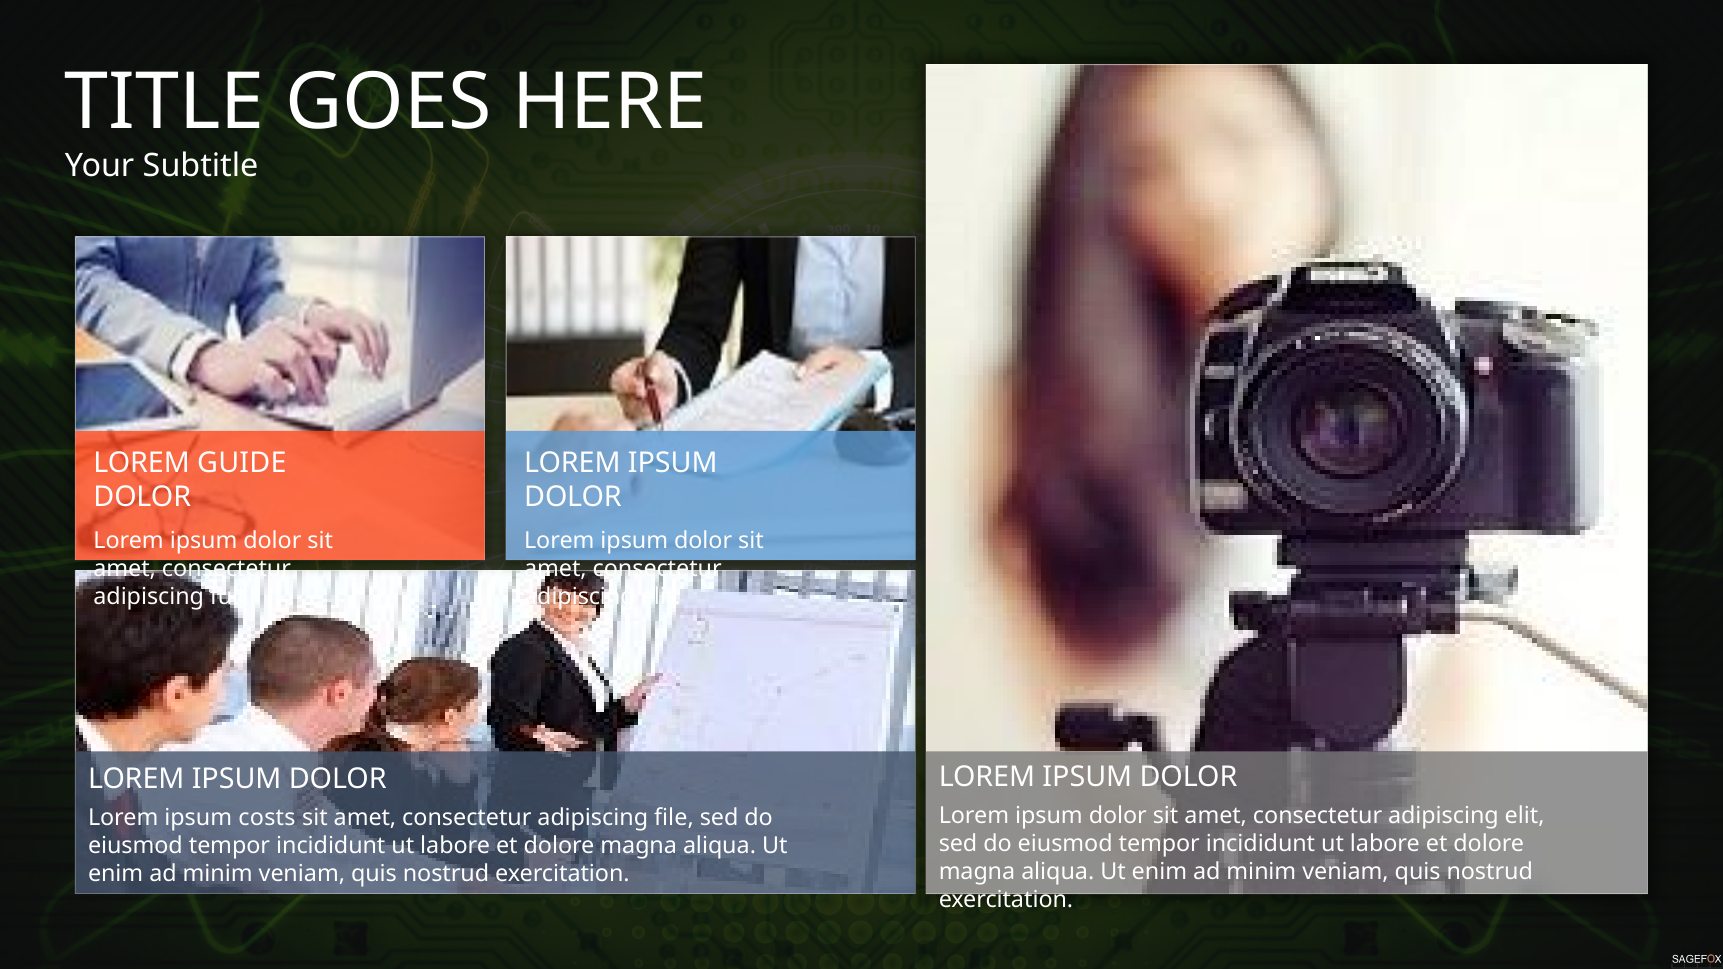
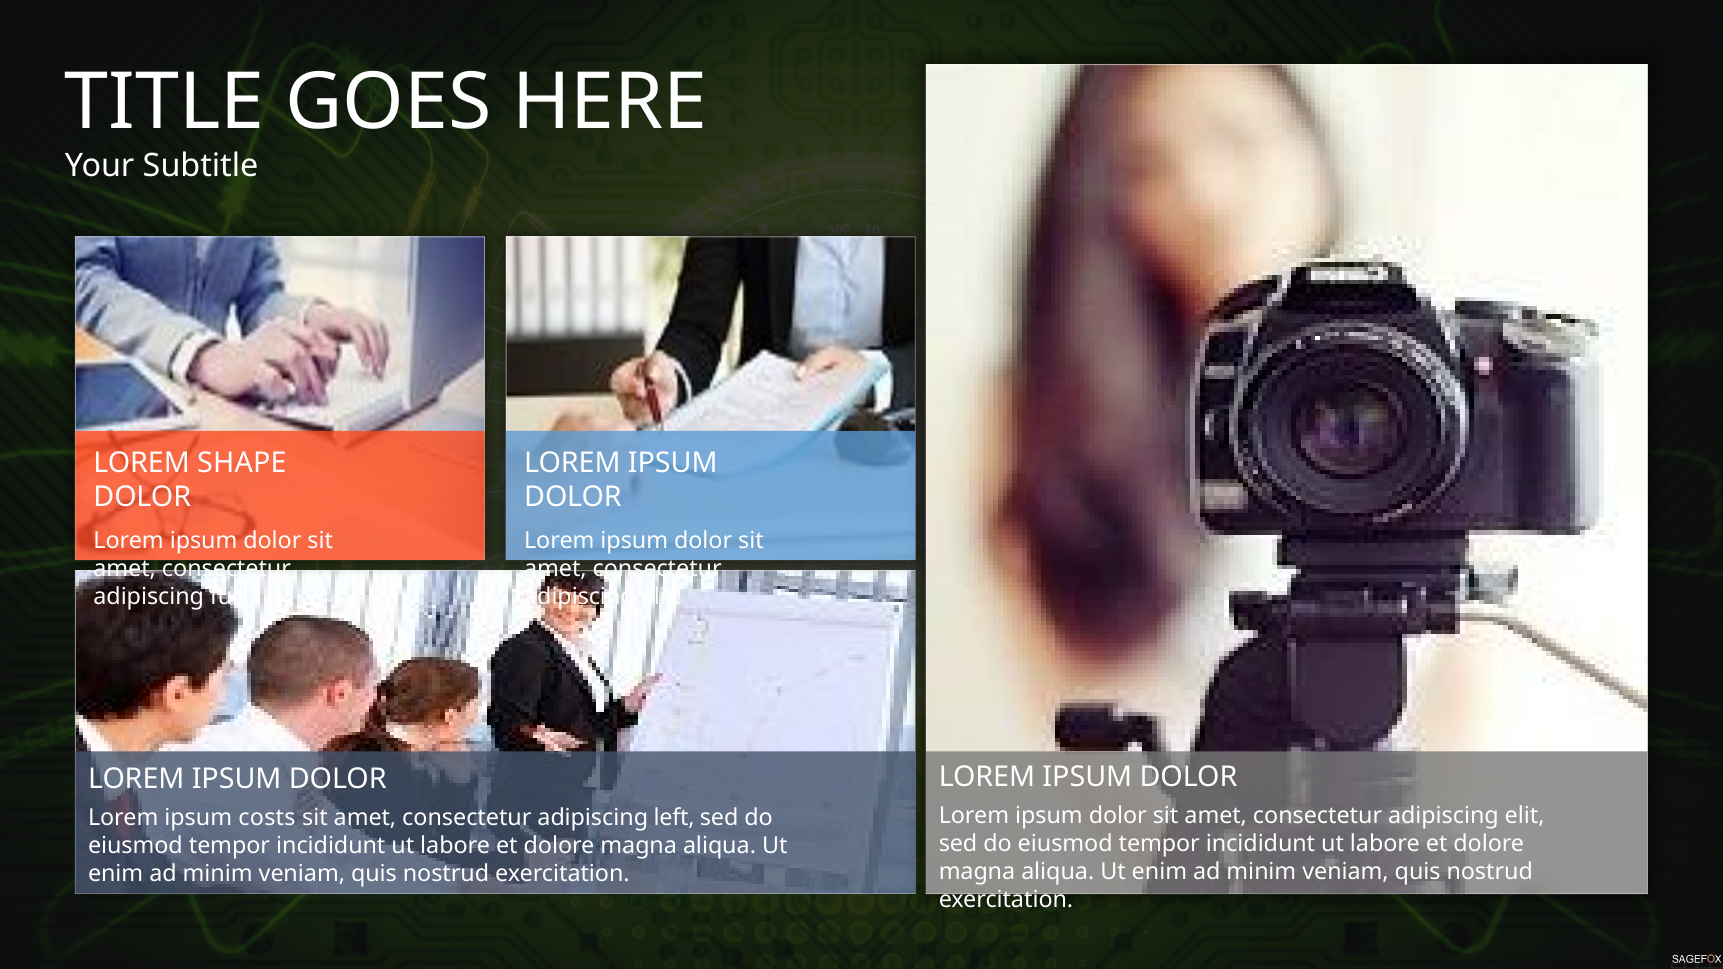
GUIDE: GUIDE -> SHAPE
file: file -> left
